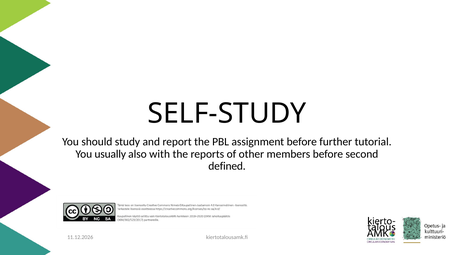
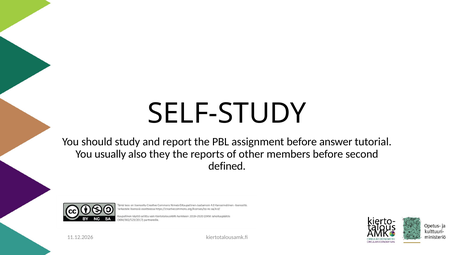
further: further -> answer
with: with -> they
